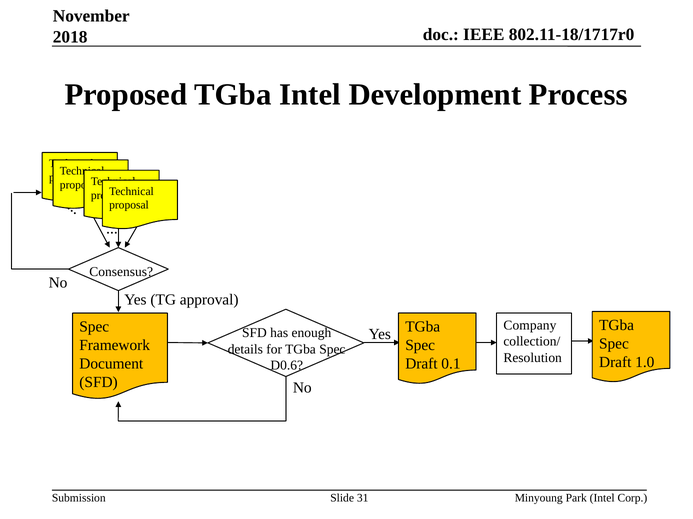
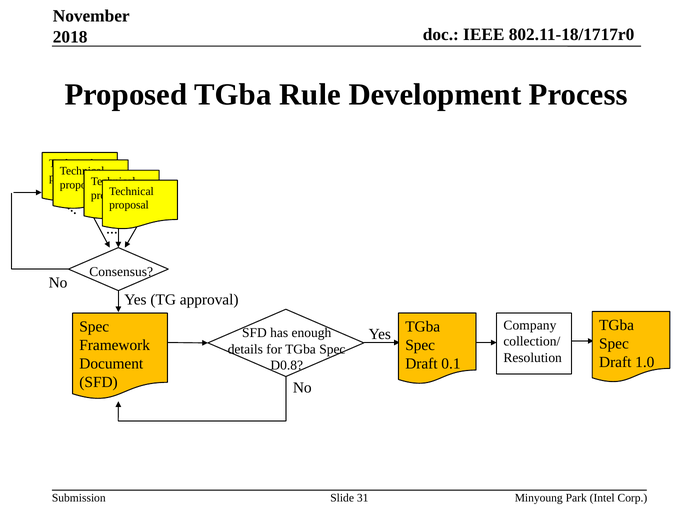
TGba Intel: Intel -> Rule
D0.6: D0.6 -> D0.8
